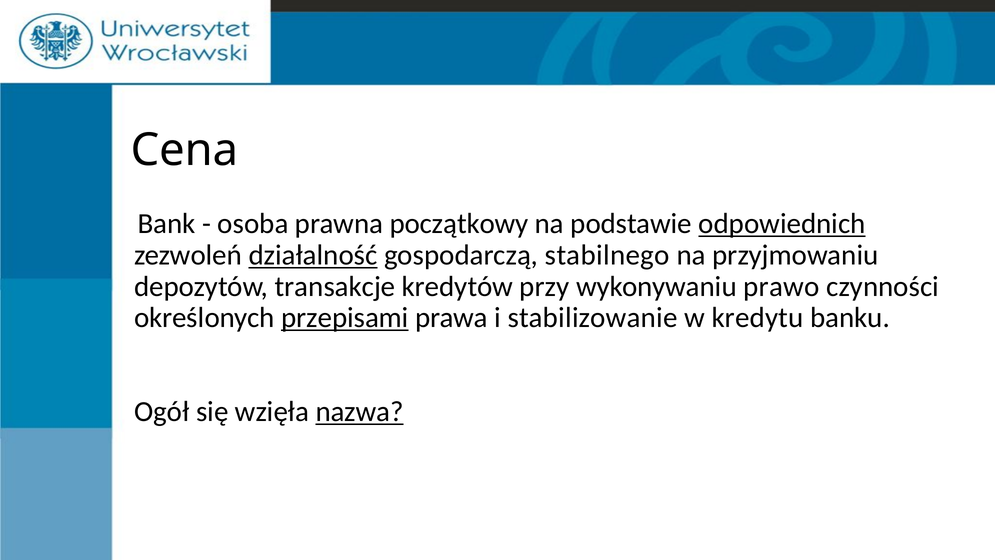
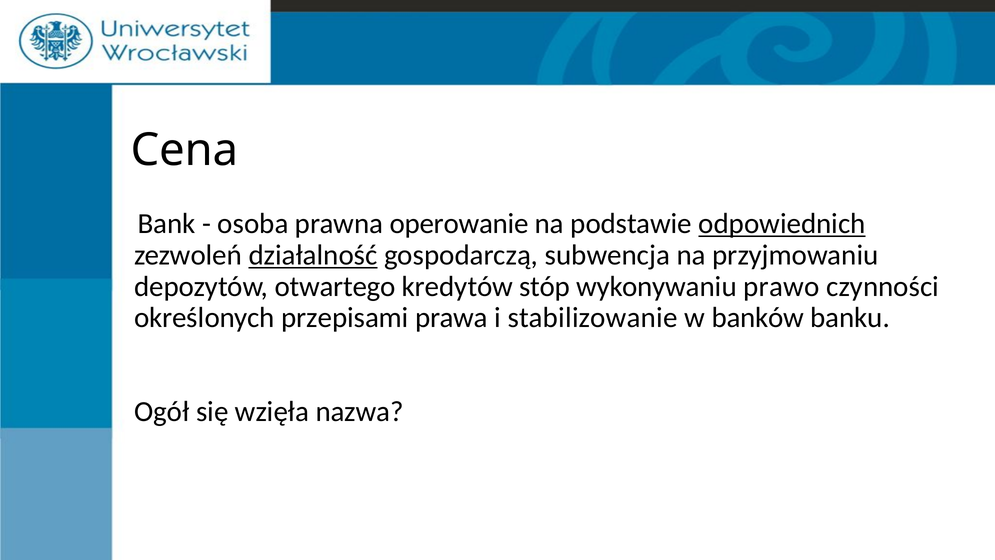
początkowy: początkowy -> operowanie
stabilnego: stabilnego -> subwencja
transakcje: transakcje -> otwartego
przy: przy -> stóp
przepisami underline: present -> none
kredytu: kredytu -> banków
nazwa underline: present -> none
